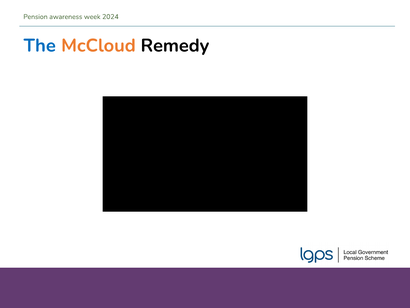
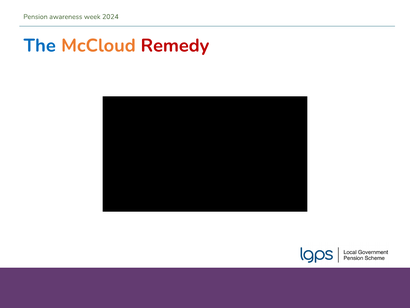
Remedy colour: black -> red
